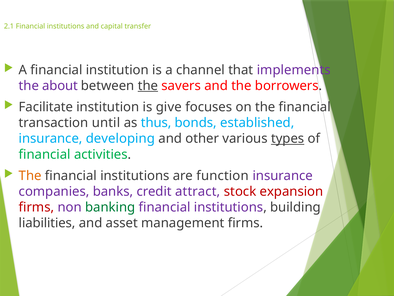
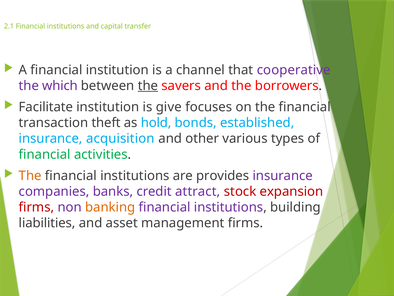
implements: implements -> cooperative
about: about -> which
until: until -> theft
thus: thus -> hold
developing: developing -> acquisition
types underline: present -> none
function: function -> provides
banking colour: green -> orange
